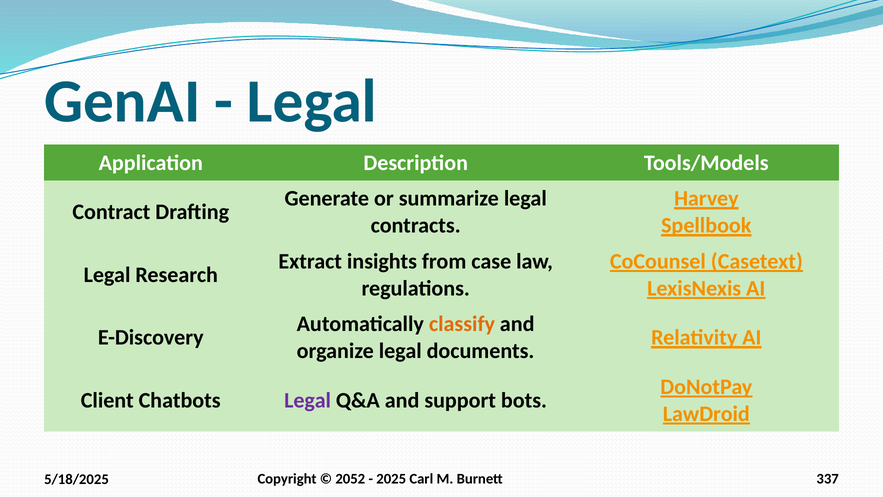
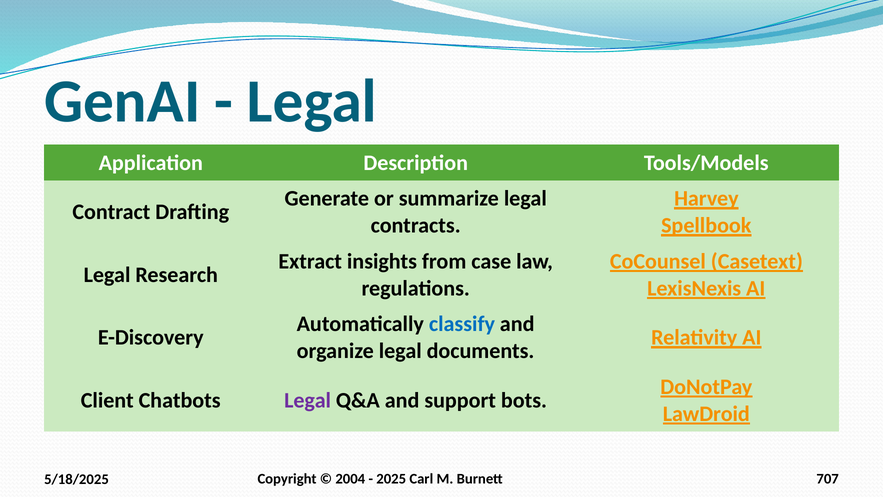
classify colour: orange -> blue
2052: 2052 -> 2004
337: 337 -> 707
